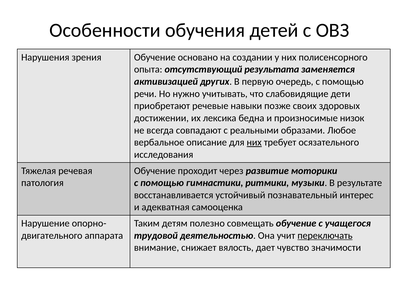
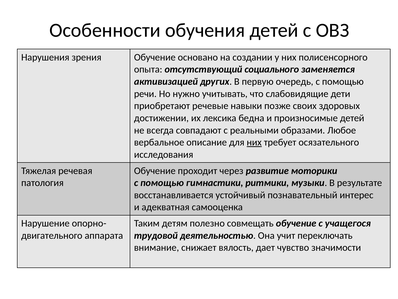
результата: результата -> социального
произносимые низок: низок -> детей
переключать underline: present -> none
